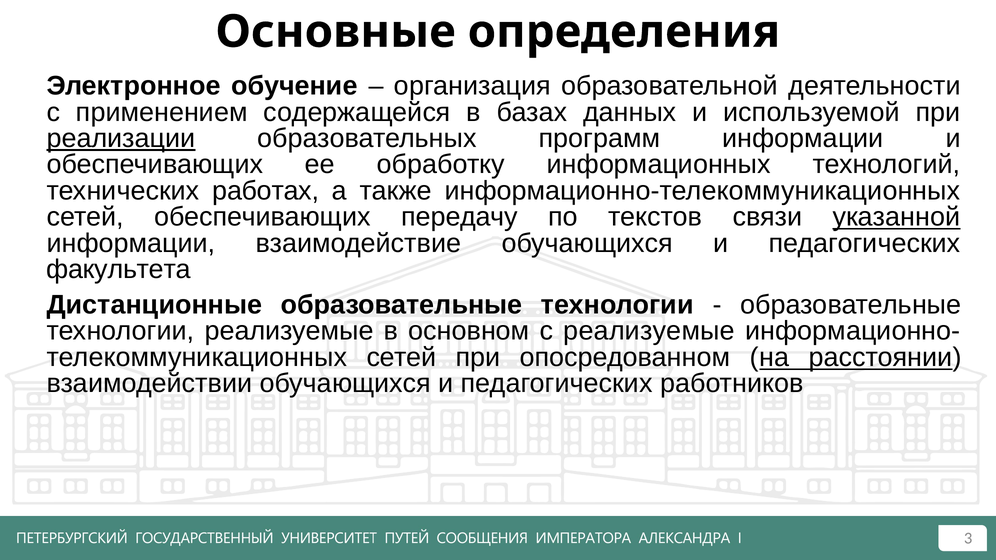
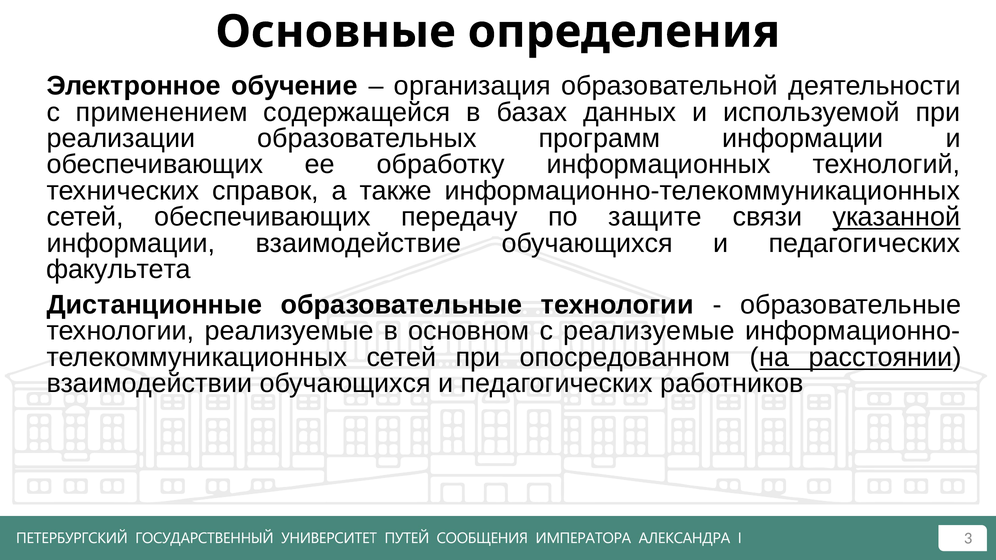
реализации underline: present -> none
работах: работах -> справок
текстов: текстов -> защите
